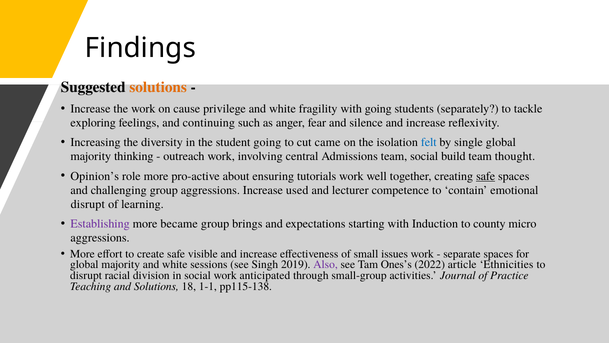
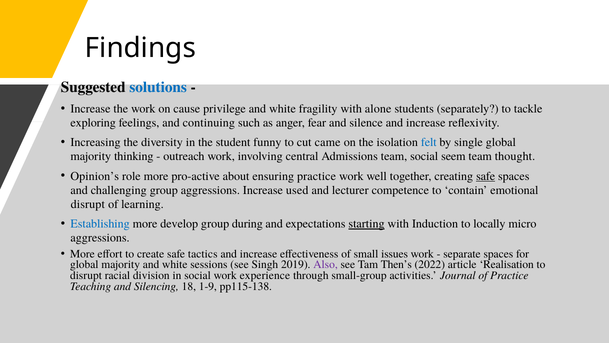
solutions at (158, 87) colour: orange -> blue
with going: going -> alone
student going: going -> funny
build: build -> seem
ensuring tutorials: tutorials -> practice
Establishing colour: purple -> blue
became: became -> develop
brings: brings -> during
starting underline: none -> present
county: county -> locally
visible: visible -> tactics
Ones’s: Ones’s -> Then’s
Ethnicities: Ethnicities -> Realisation
anticipated: anticipated -> experience
and Solutions: Solutions -> Silencing
1-1: 1-1 -> 1-9
